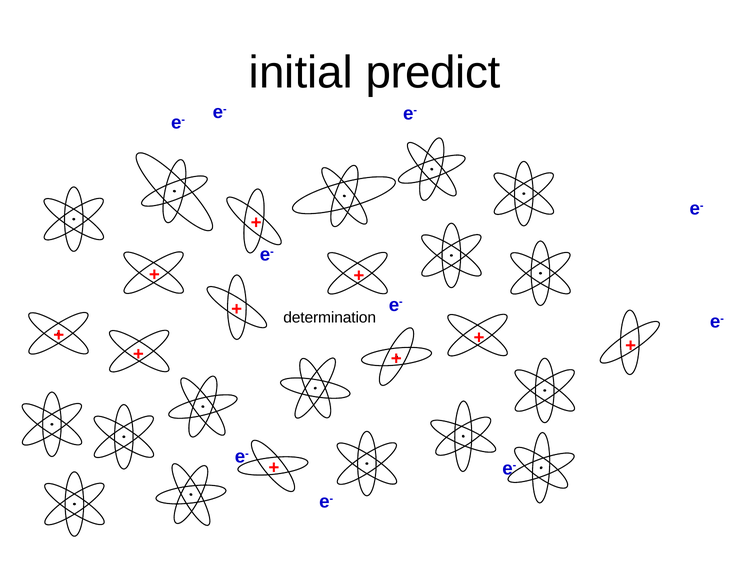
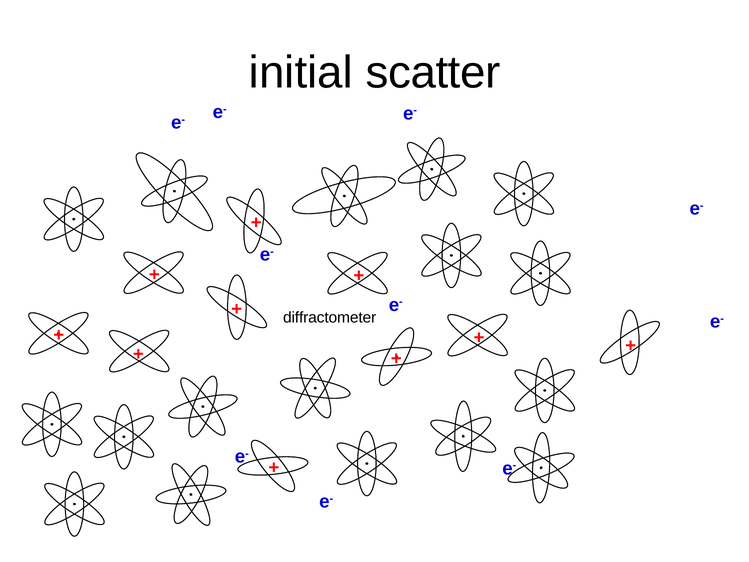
predict: predict -> scatter
determination: determination -> diffractometer
